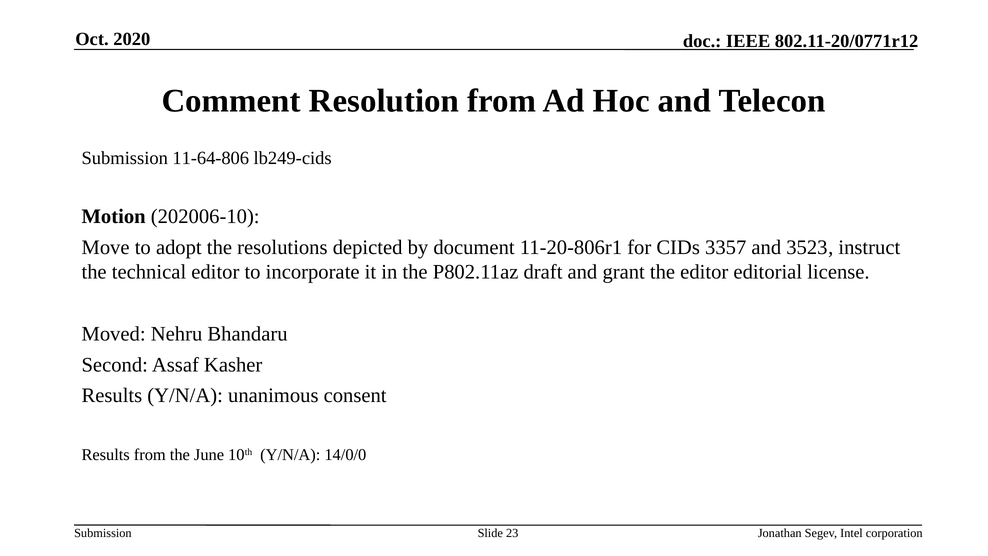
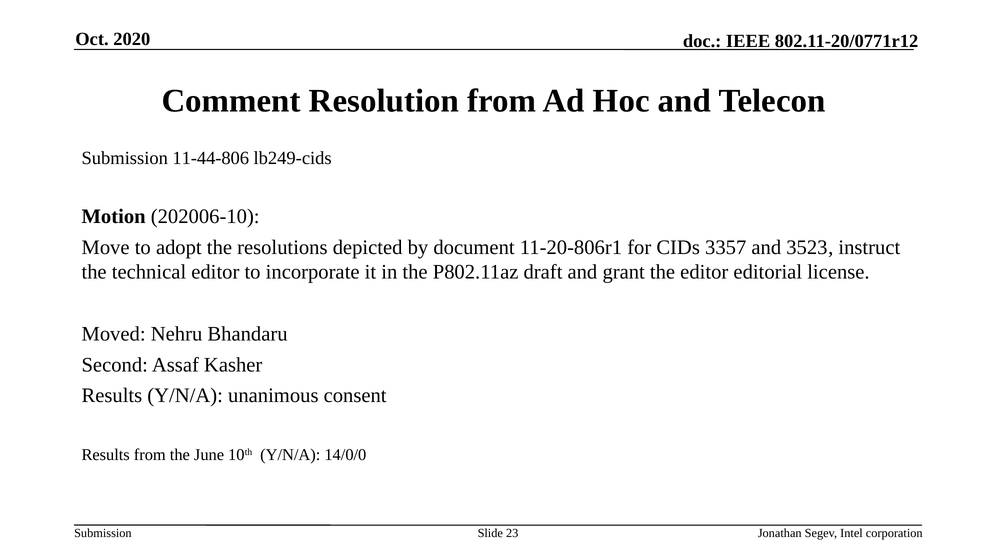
11-64-806: 11-64-806 -> 11-44-806
